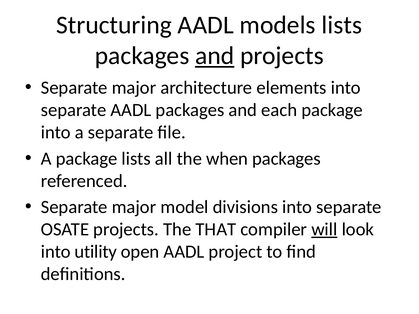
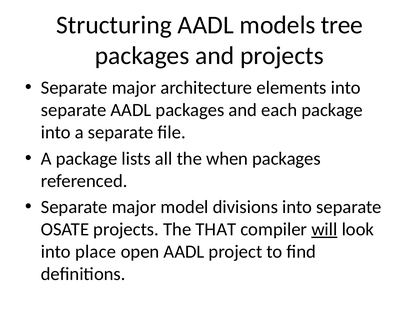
models lists: lists -> tree
and at (215, 56) underline: present -> none
utility: utility -> place
